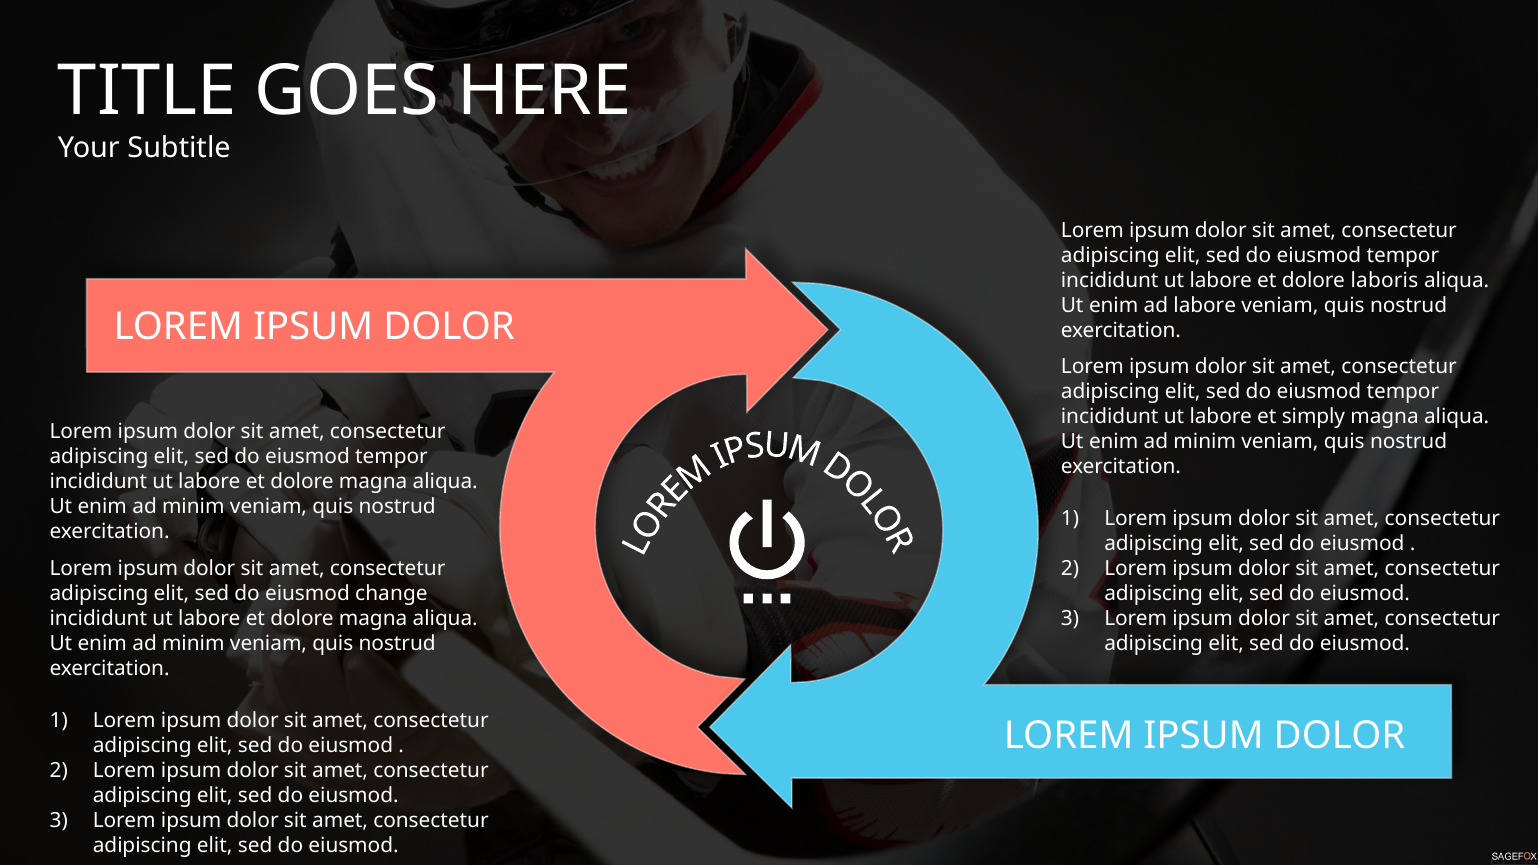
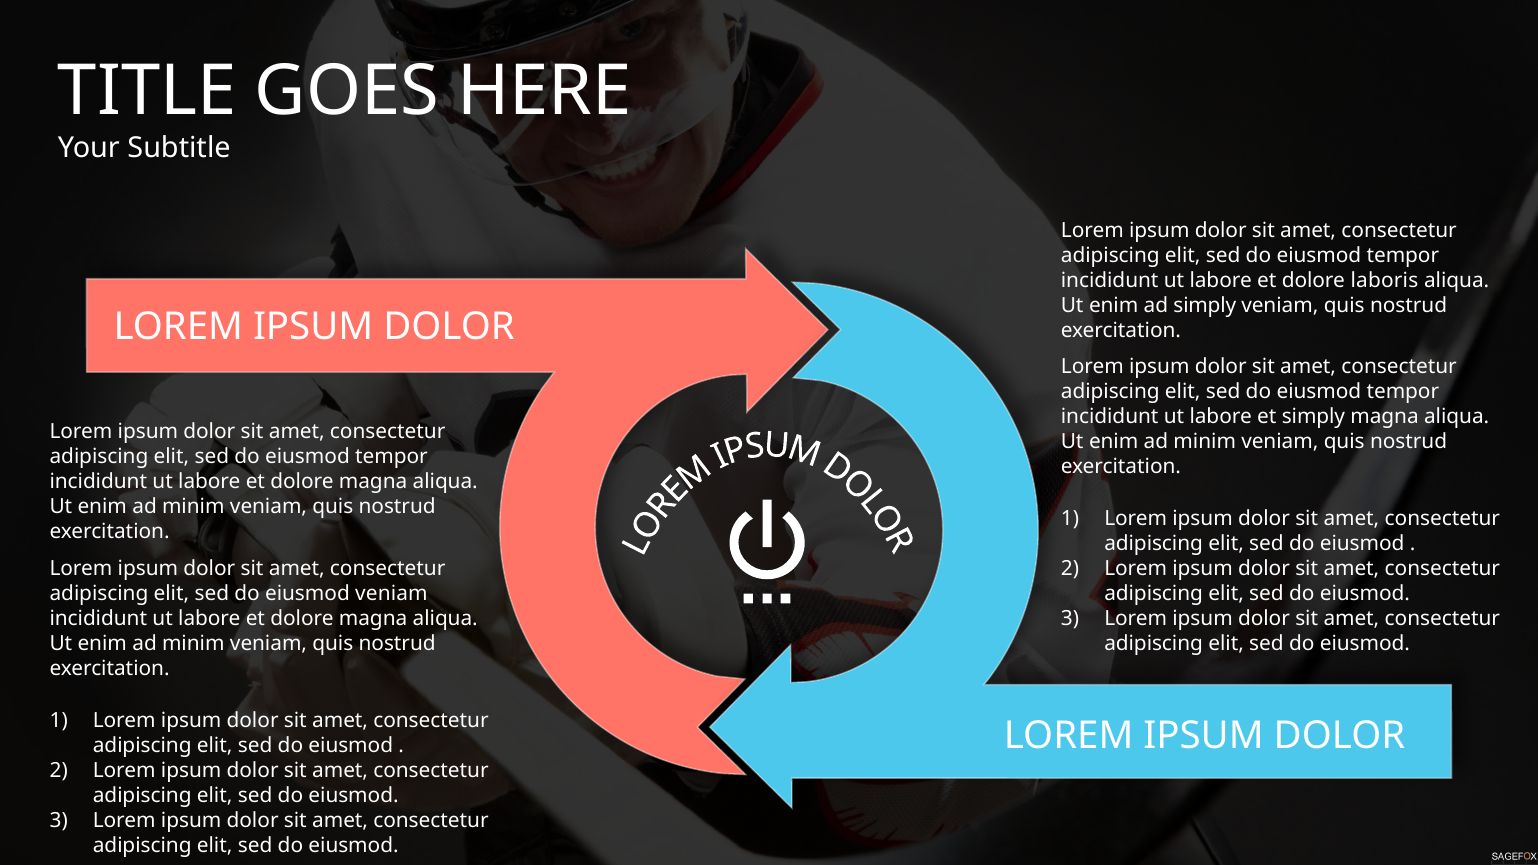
ad labore: labore -> simply
eiusmod change: change -> veniam
